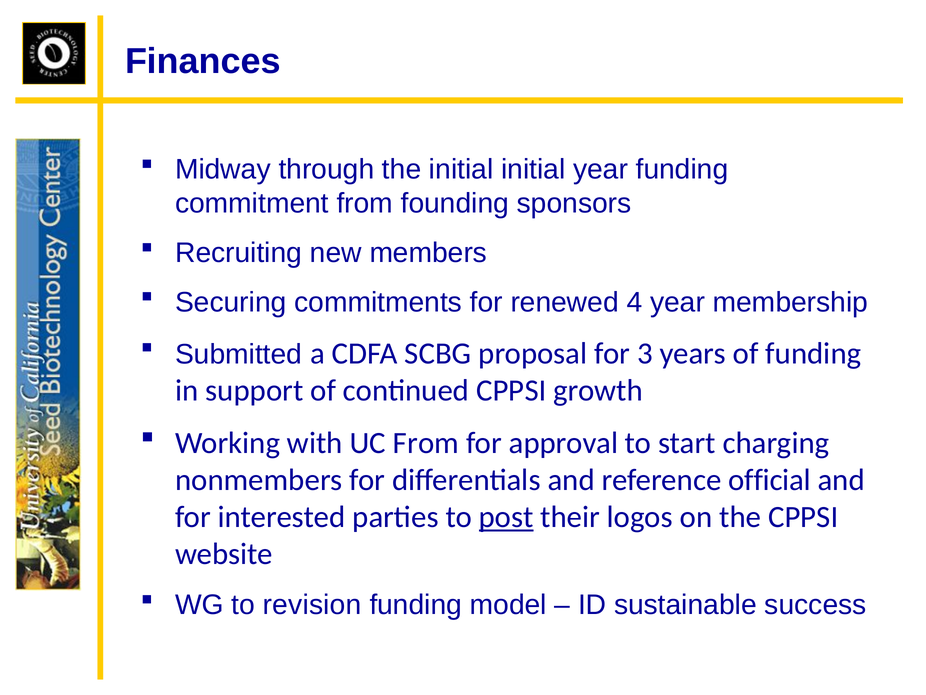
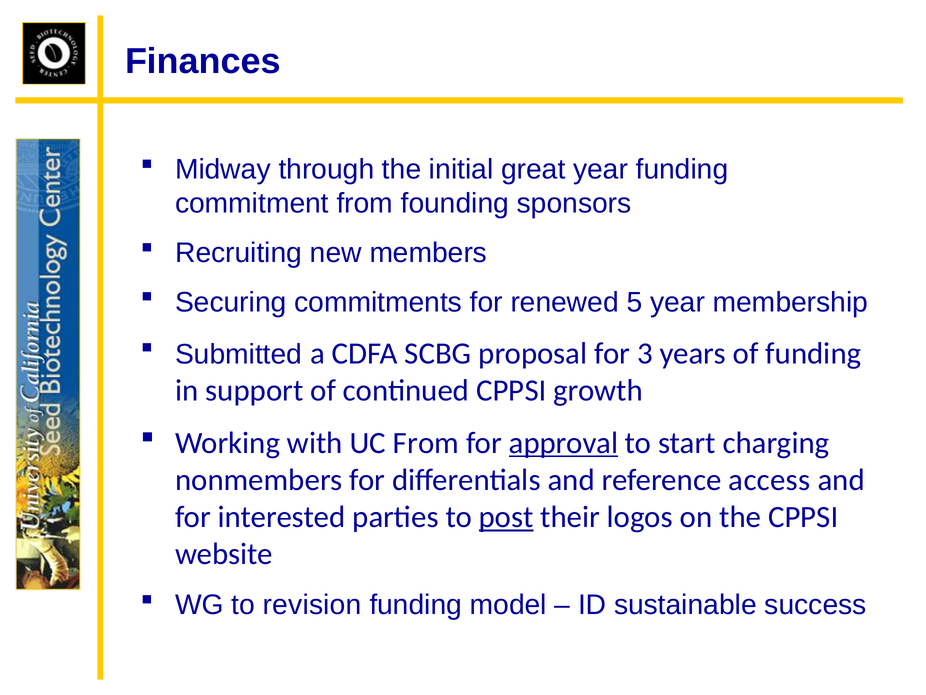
initial initial: initial -> great
4: 4 -> 5
approval underline: none -> present
official: official -> access
